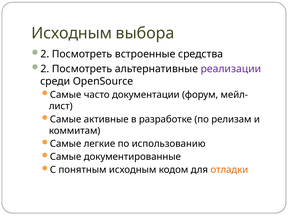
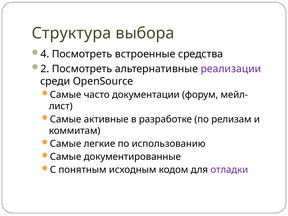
Исходным at (72, 33): Исходным -> Структура
2 at (45, 54): 2 -> 4
отладки colour: orange -> purple
